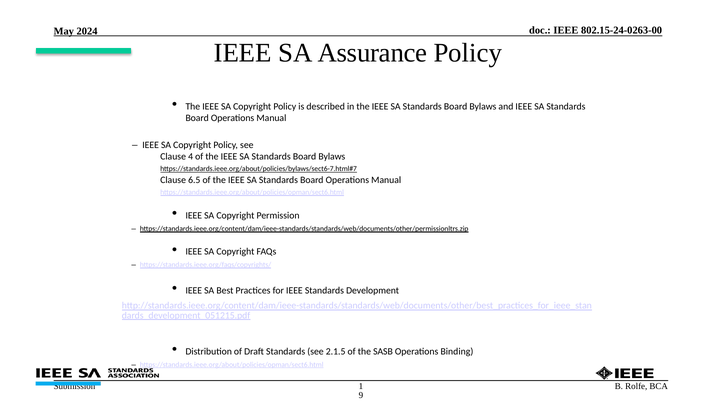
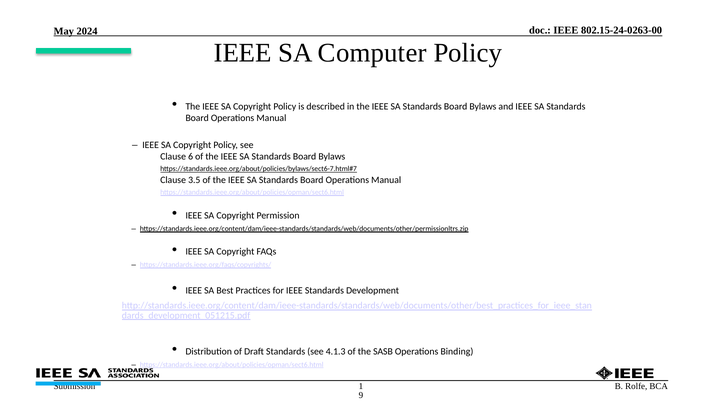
Assurance: Assurance -> Computer
4: 4 -> 6
6.5: 6.5 -> 3.5
2.1.5: 2.1.5 -> 4.1.3
